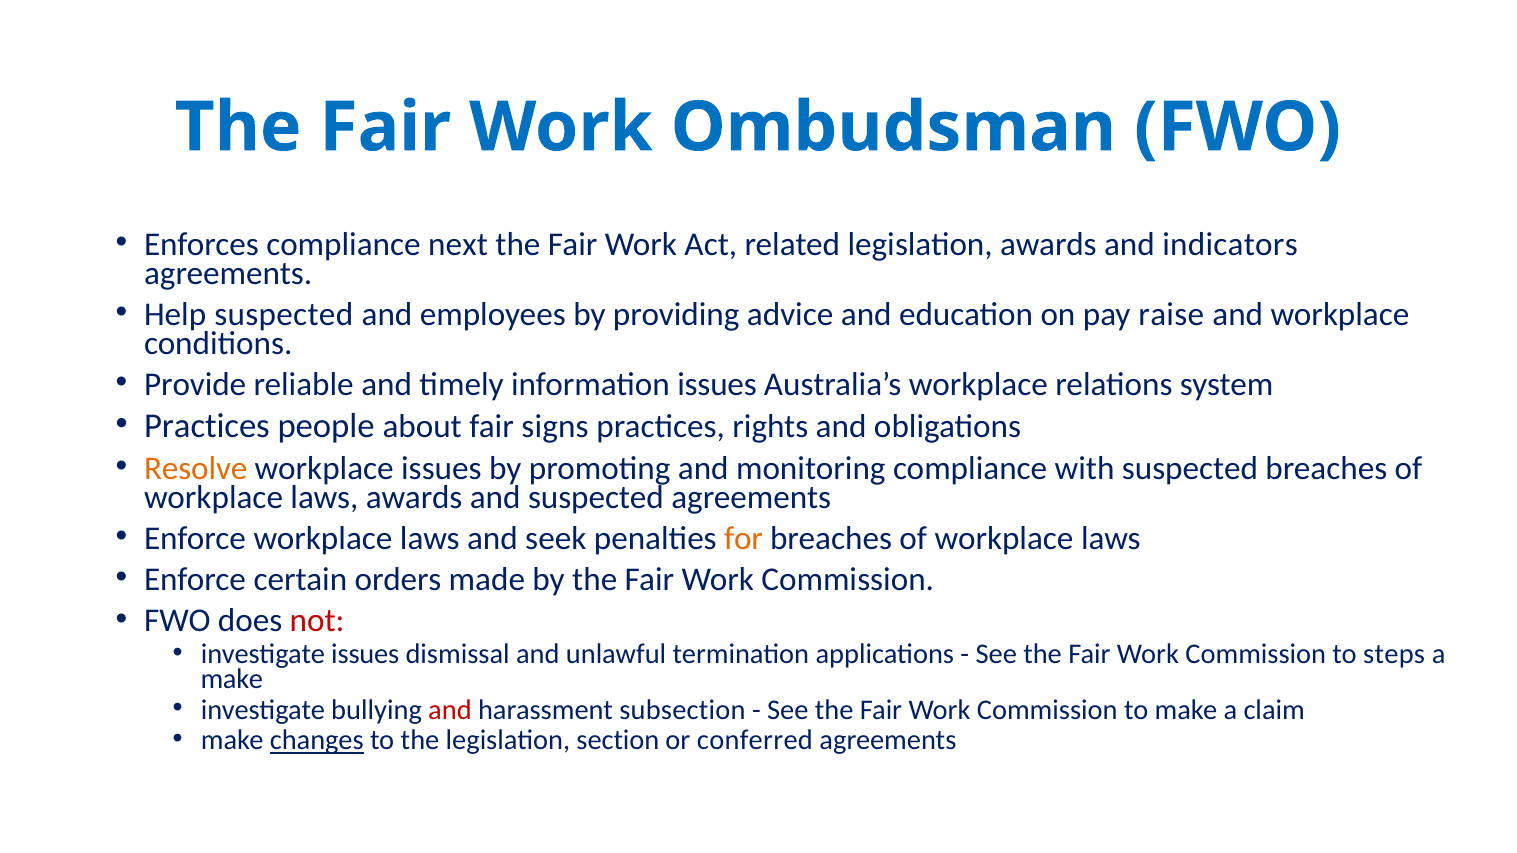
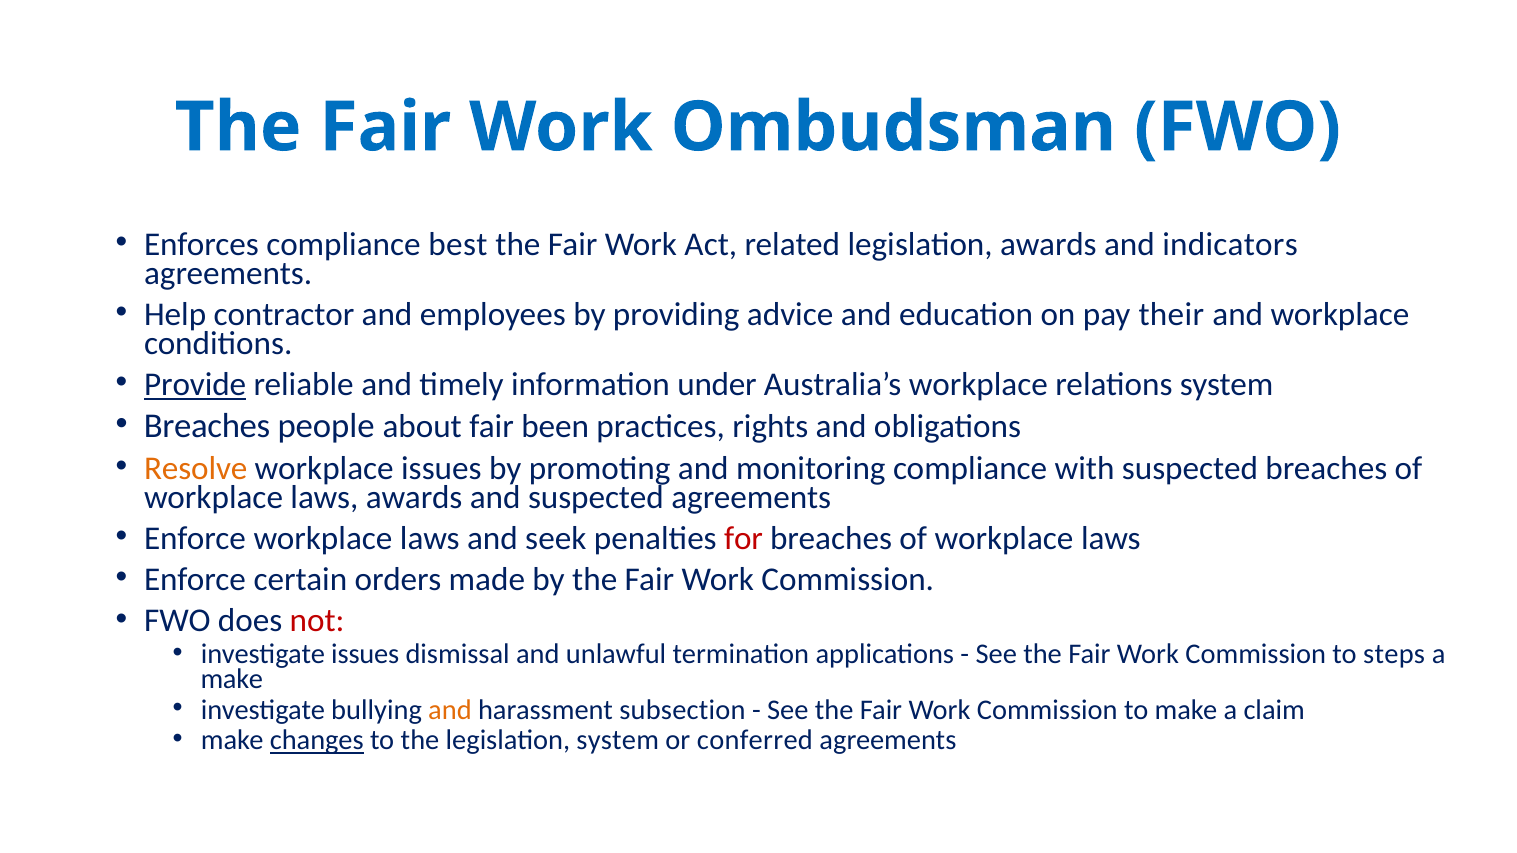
next: next -> best
Help suspected: suspected -> contractor
raise: raise -> their
Provide underline: none -> present
information issues: issues -> under
Practices at (207, 427): Practices -> Breaches
signs: signs -> been
for colour: orange -> red
and at (450, 710) colour: red -> orange
legislation section: section -> system
